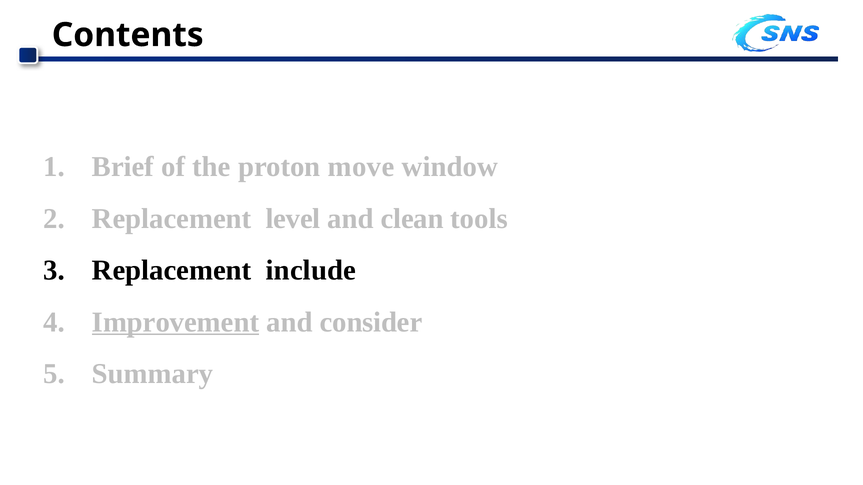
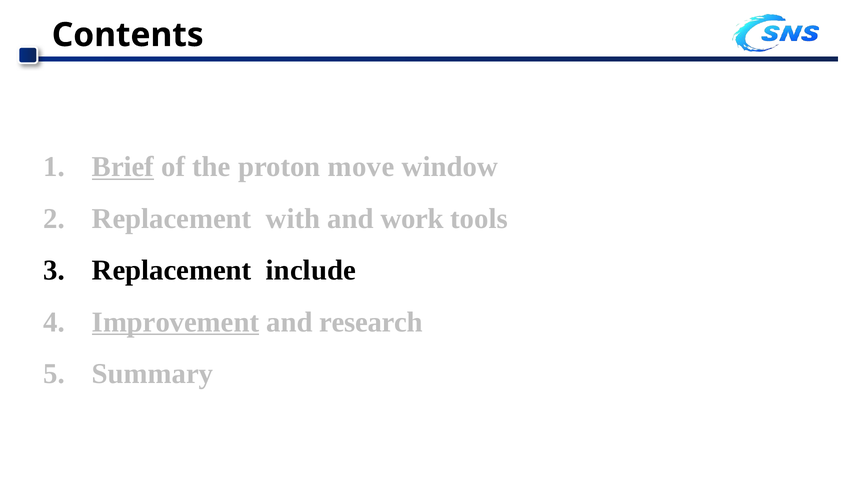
Brief underline: none -> present
level: level -> with
clean: clean -> work
consider: consider -> research
